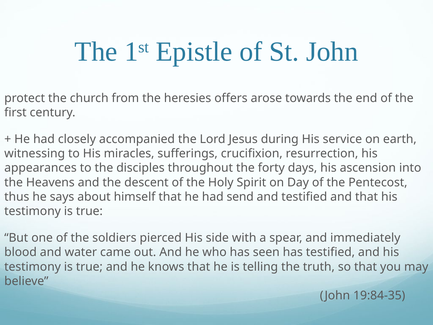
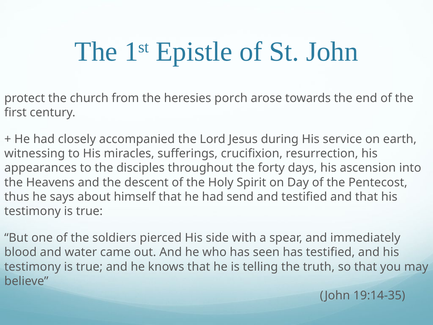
offers: offers -> porch
19:84-35: 19:84-35 -> 19:14-35
